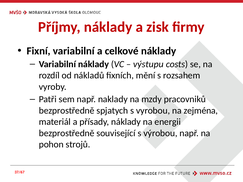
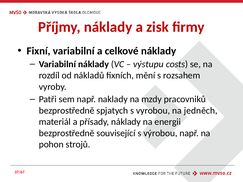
zejména: zejména -> jedněch
